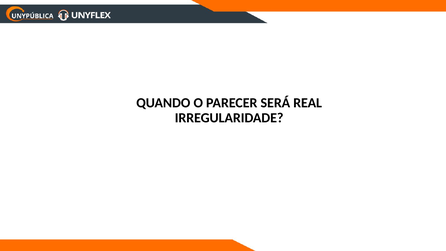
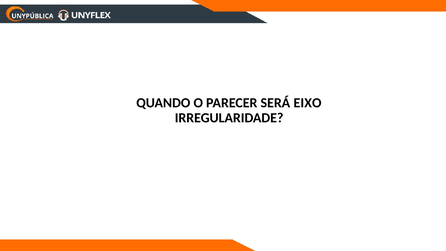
REAL: REAL -> EIXO
